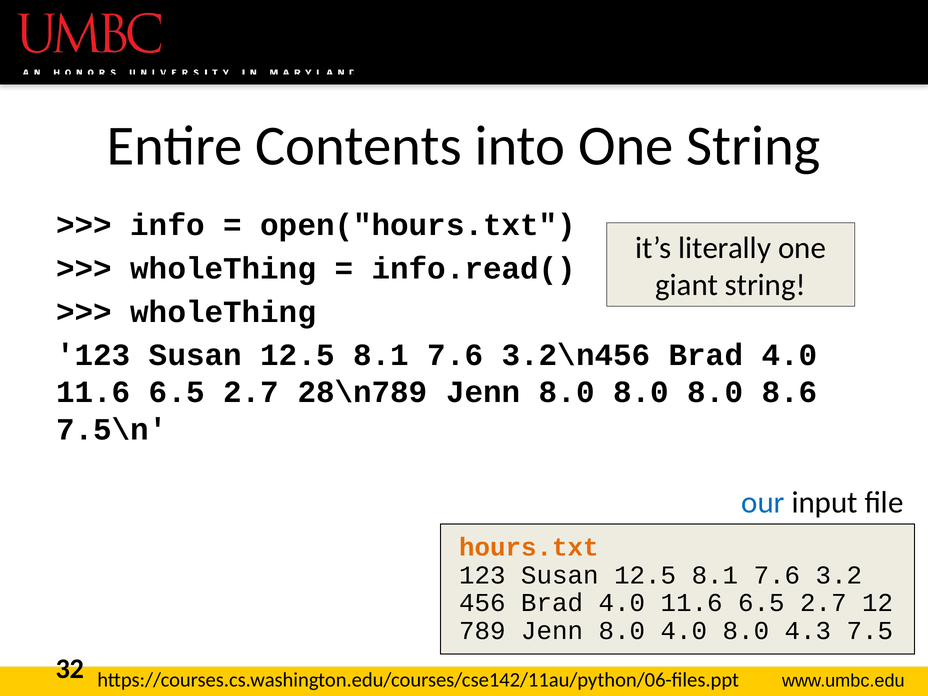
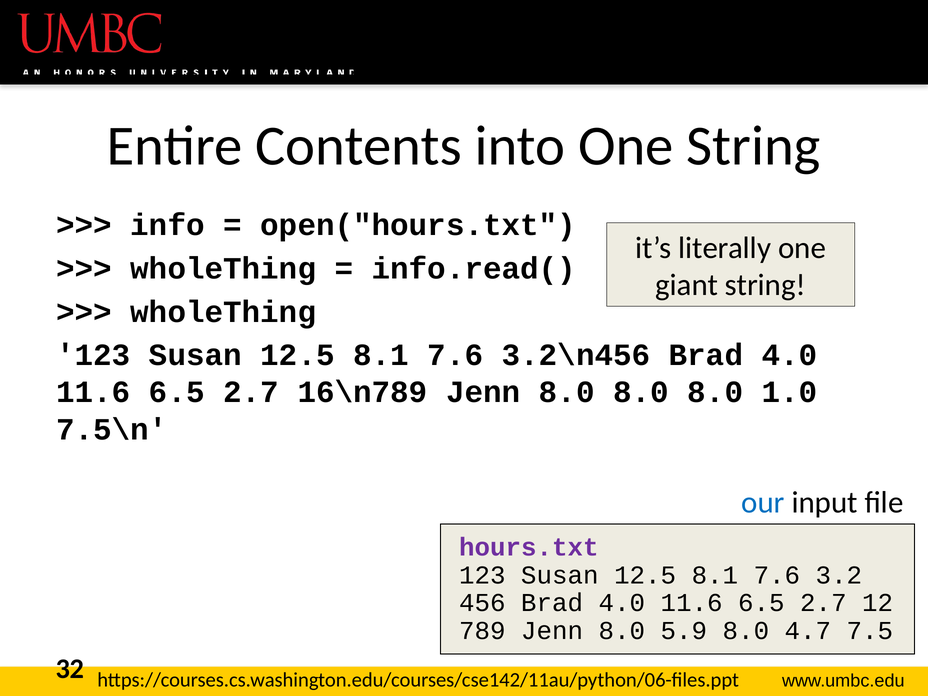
28\n789: 28\n789 -> 16\n789
8.6: 8.6 -> 1.0
hours.txt colour: orange -> purple
8.0 4.0: 4.0 -> 5.9
4.3: 4.3 -> 4.7
